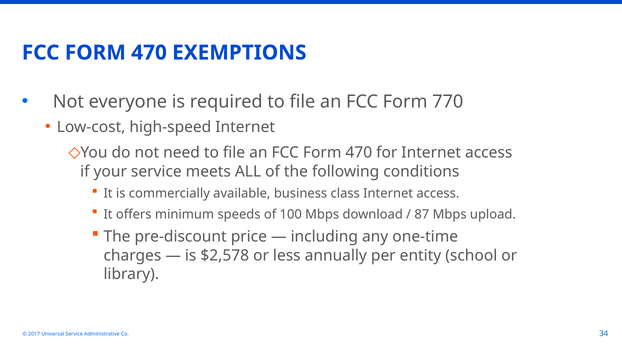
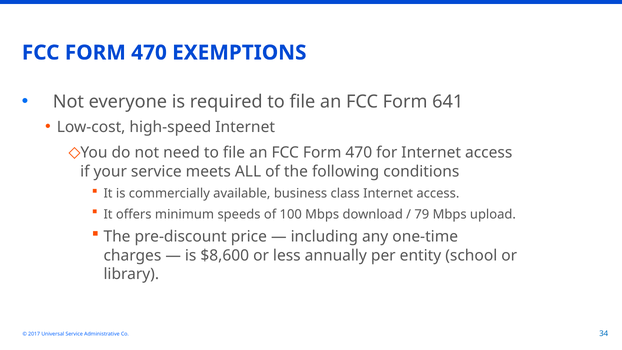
770: 770 -> 641
87: 87 -> 79
$2,578: $2,578 -> $8,600
